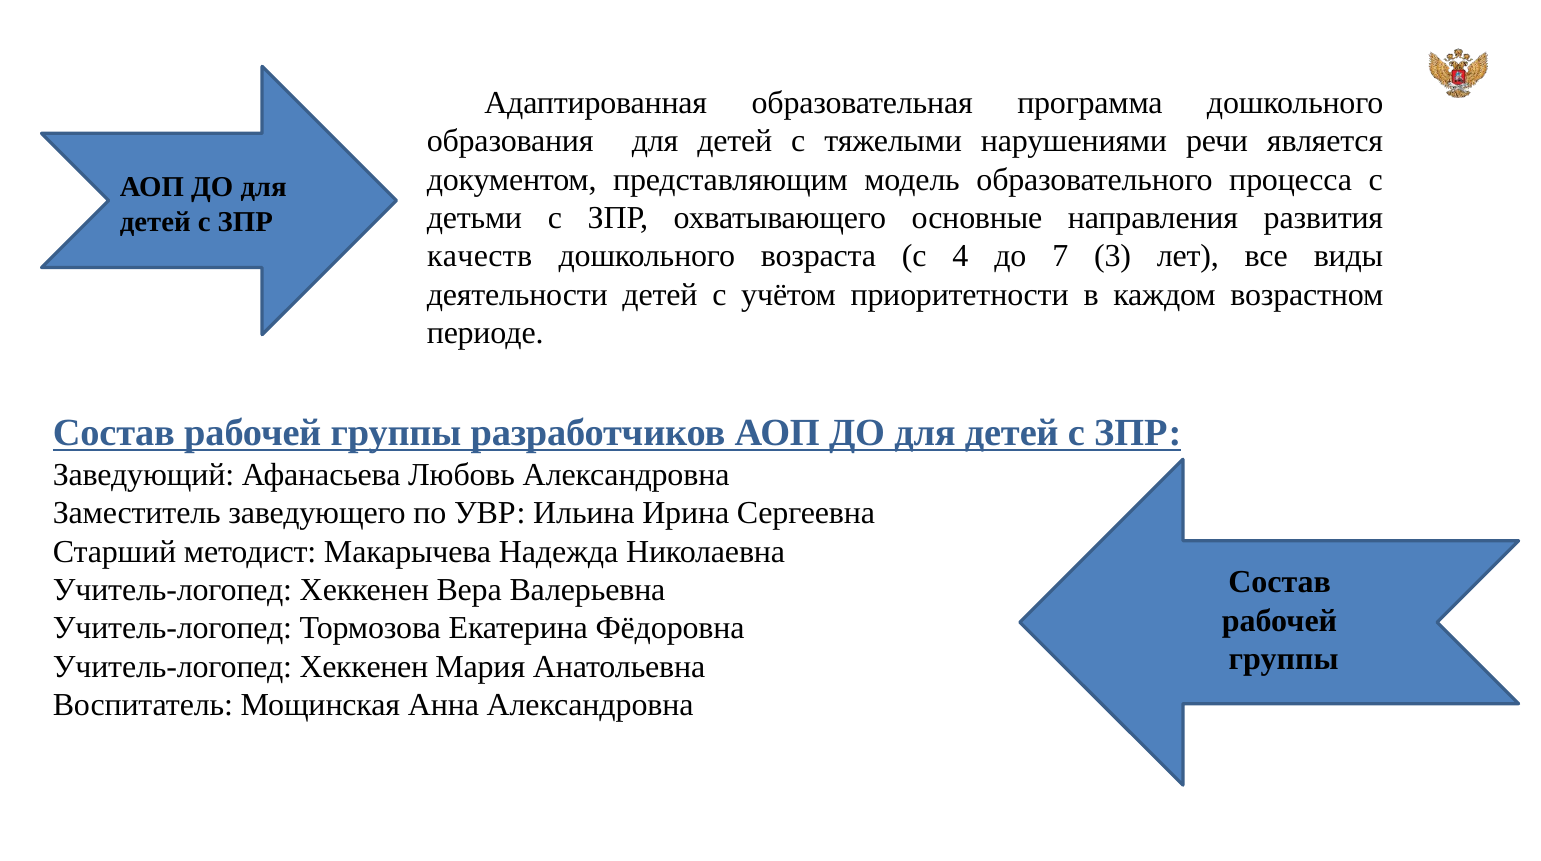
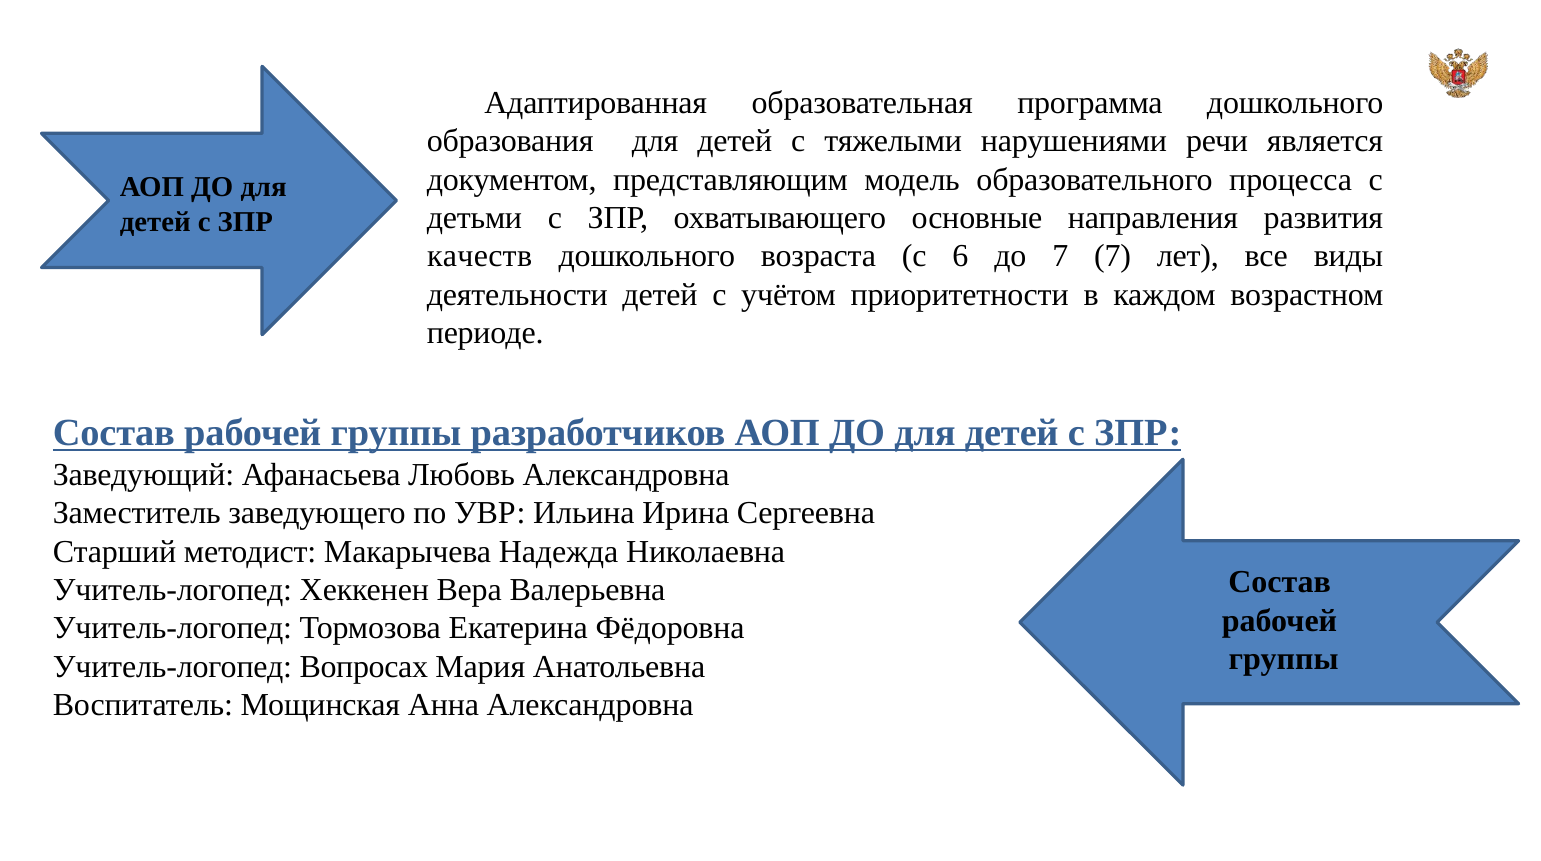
4: 4 -> 6
7 3: 3 -> 7
Хеккенен at (364, 667): Хеккенен -> Вопросах
